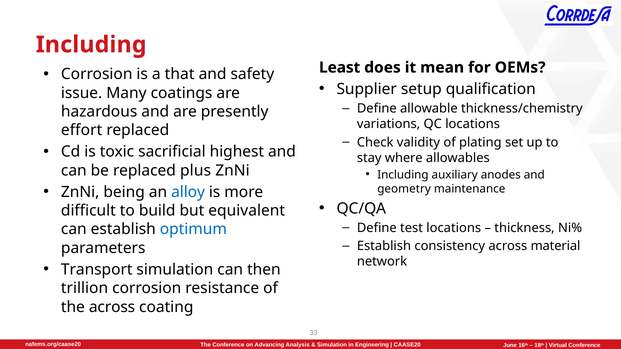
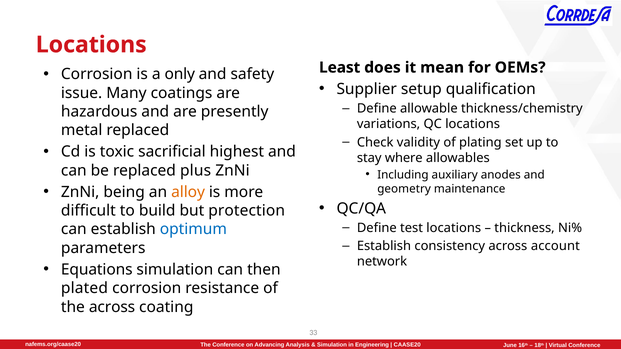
Including at (91, 45): Including -> Locations
that: that -> only
effort: effort -> metal
alloy colour: blue -> orange
equivalent: equivalent -> protection
material: material -> account
Transport: Transport -> Equations
trillion: trillion -> plated
